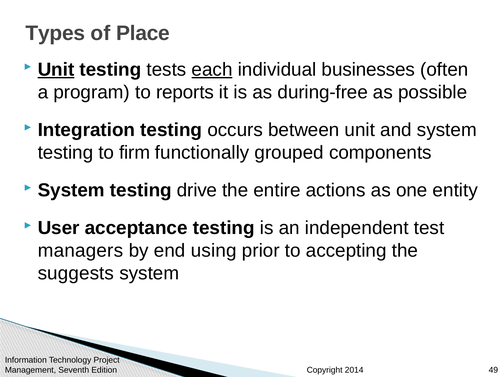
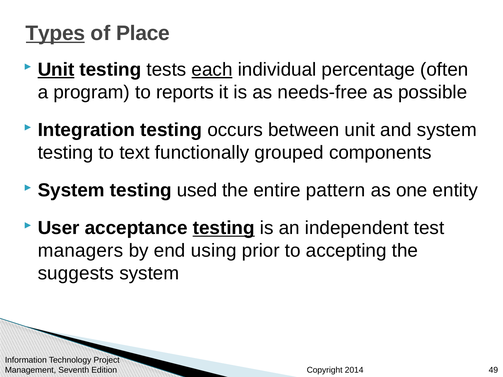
Types underline: none -> present
businesses: businesses -> percentage
during-free: during-free -> needs-free
firm: firm -> text
drive: drive -> used
actions: actions -> pattern
testing at (224, 228) underline: none -> present
